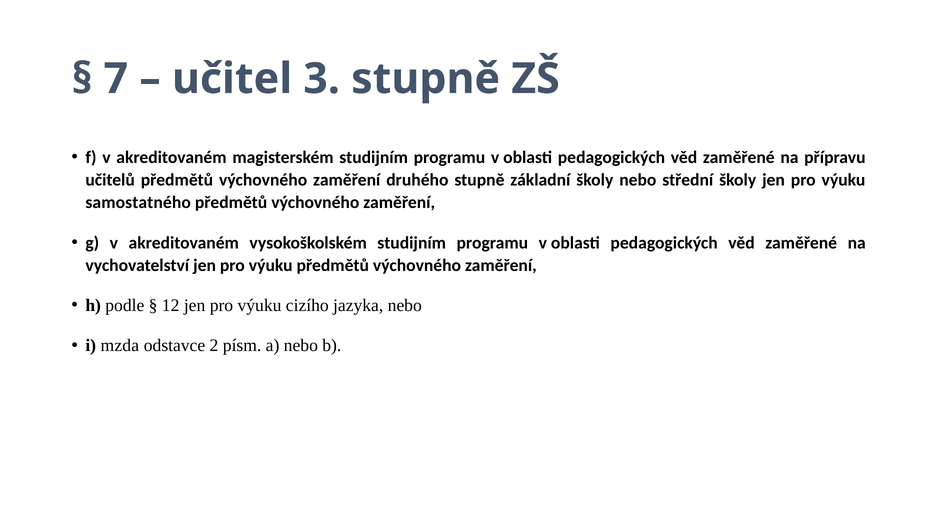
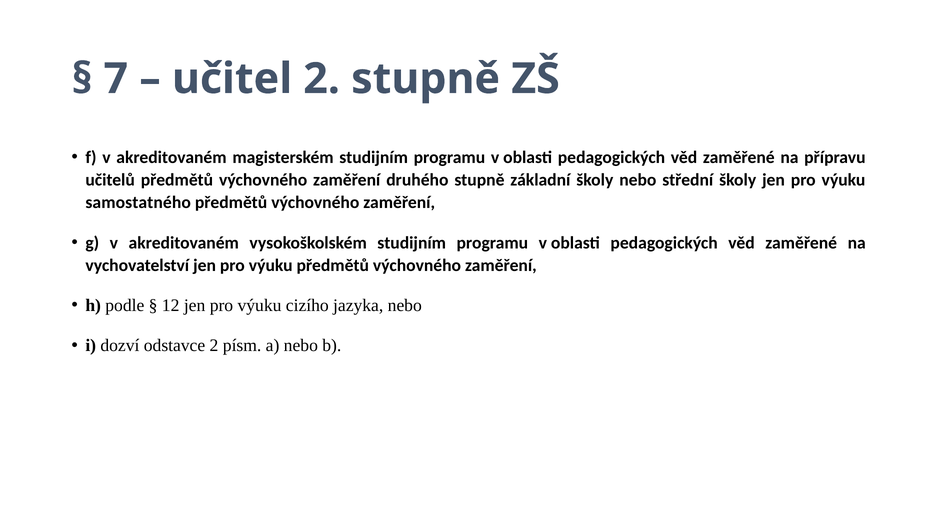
učitel 3: 3 -> 2
mzda: mzda -> dozví
